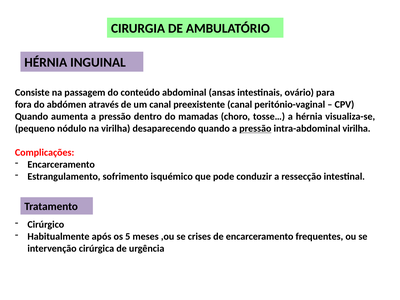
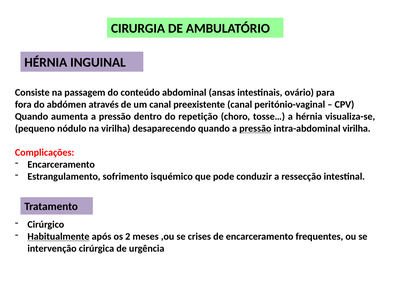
mamadas: mamadas -> repetição
Habitualmente underline: none -> present
5: 5 -> 2
